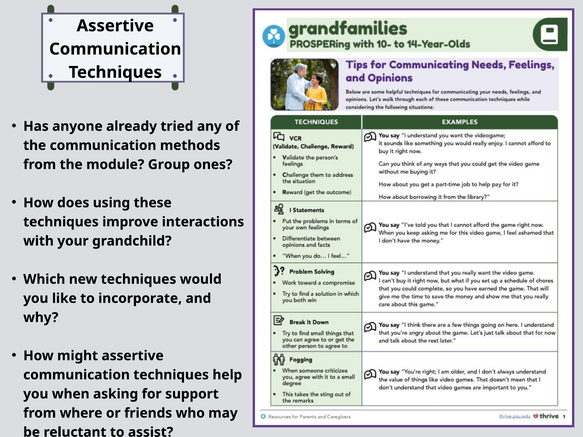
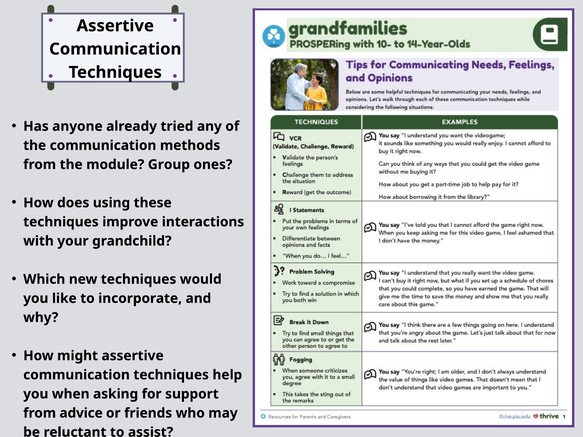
where: where -> advice
